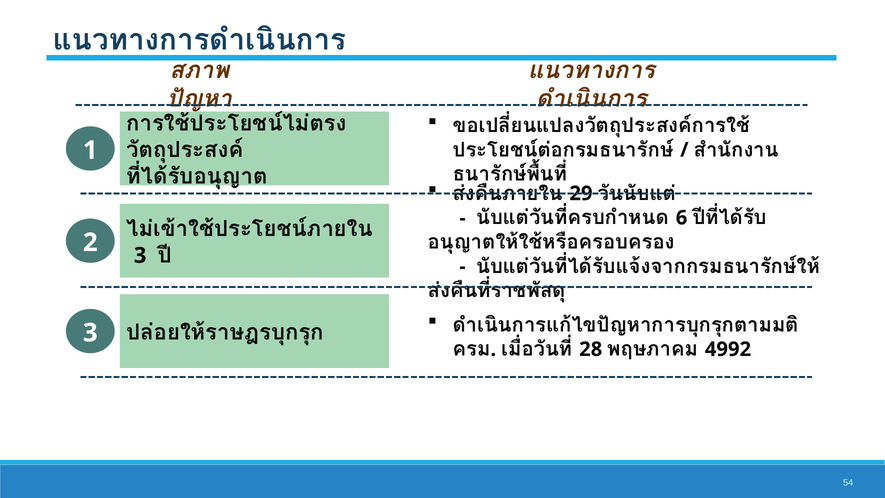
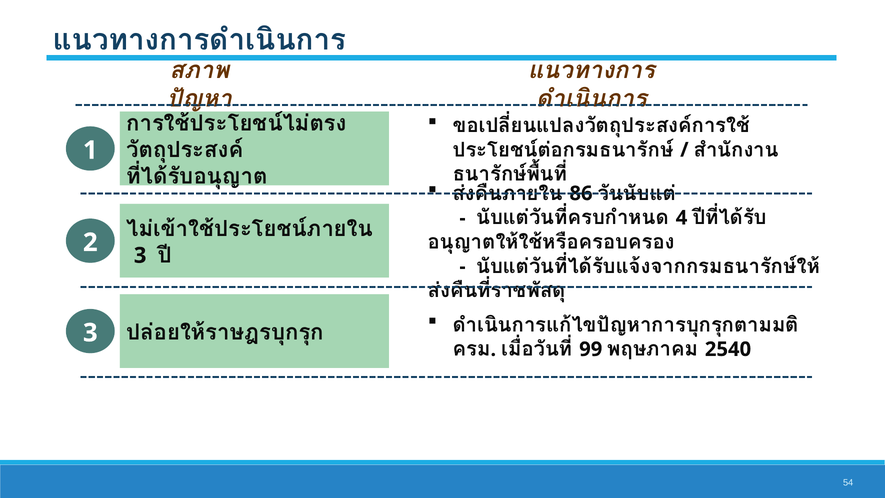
29: 29 -> 86
6: 6 -> 4
28: 28 -> 99
4992: 4992 -> 2540
